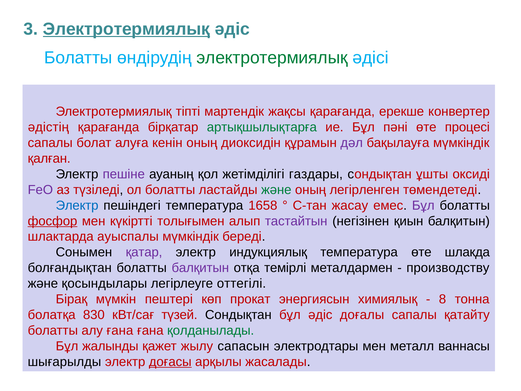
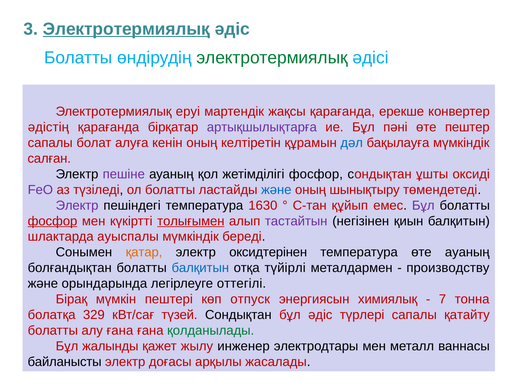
тіпті: тіпті -> еруі
артықшылықтарға colour: green -> purple
процесі: процесі -> пештер
диоксидін: диоксидін -> келтіретін
дәл colour: purple -> blue
қалған: қалған -> салған
жетімділігі газдары: газдары -> фосфор
және at (276, 190) colour: green -> blue
легірленген: легірленген -> шынықтыру
Электр at (77, 205) colour: blue -> purple
1658: 1658 -> 1630
жасау: жасау -> құйып
толығымен underline: none -> present
қатар colour: purple -> orange
индукциялық: индукциялық -> оксидтерінен
өте шлакда: шлакда -> ауаның
балқитын at (200, 268) colour: purple -> blue
темірлі: темірлі -> түйірлі
қосындылары: қосындылары -> орындарында
прокат: прокат -> отпуск
8: 8 -> 7
830: 830 -> 329
доғалы: доғалы -> түрлері
сапасын: сапасын -> инженер
шығарылды: шығарылды -> байланысты
доғасы underline: present -> none
